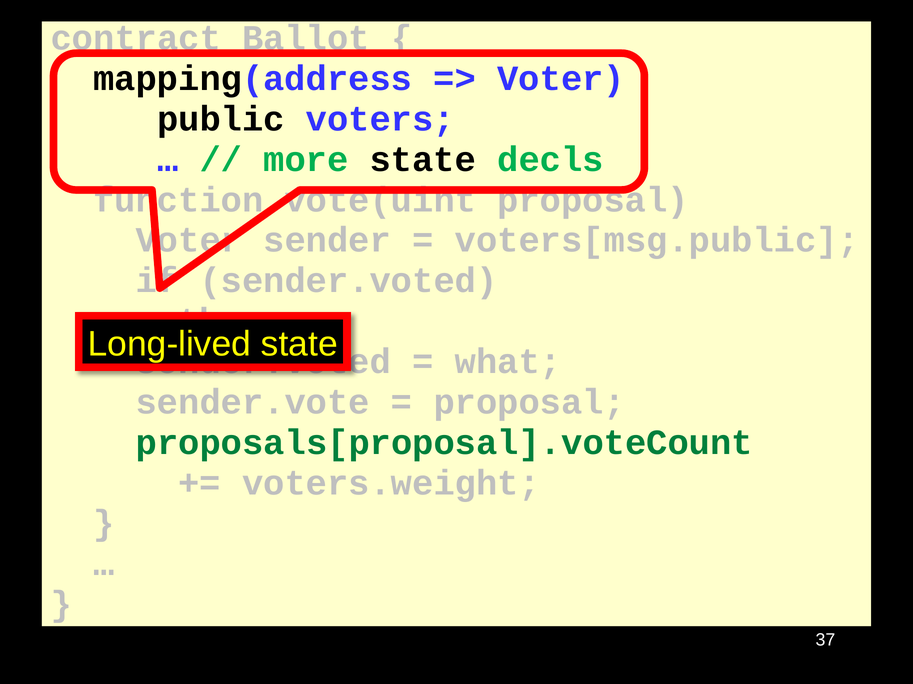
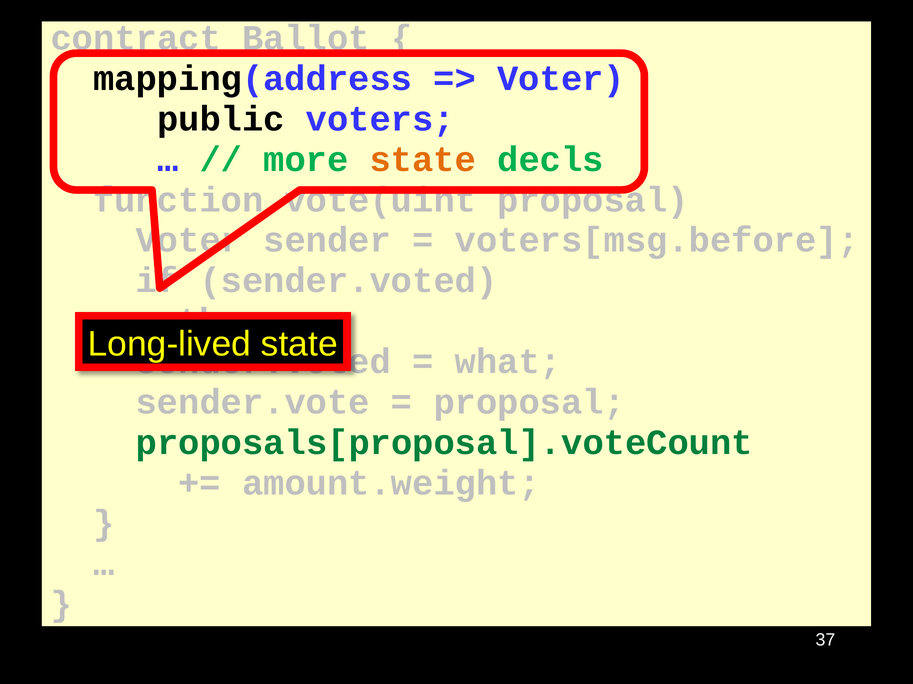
state at (423, 160) colour: black -> orange
voters[msg.public: voters[msg.public -> voters[msg.before
voters.weight: voters.weight -> amount.weight
